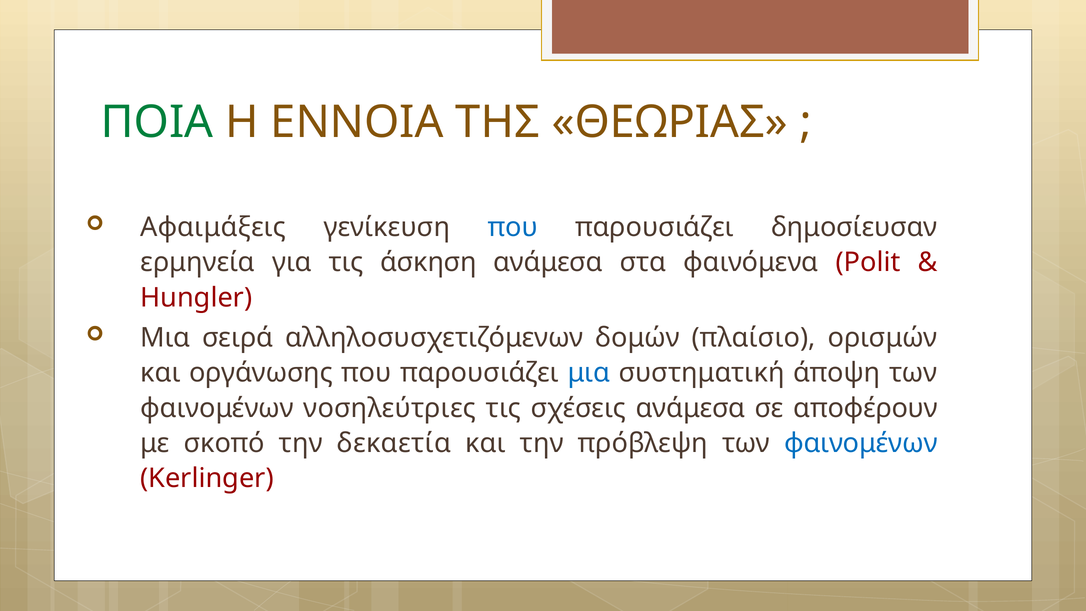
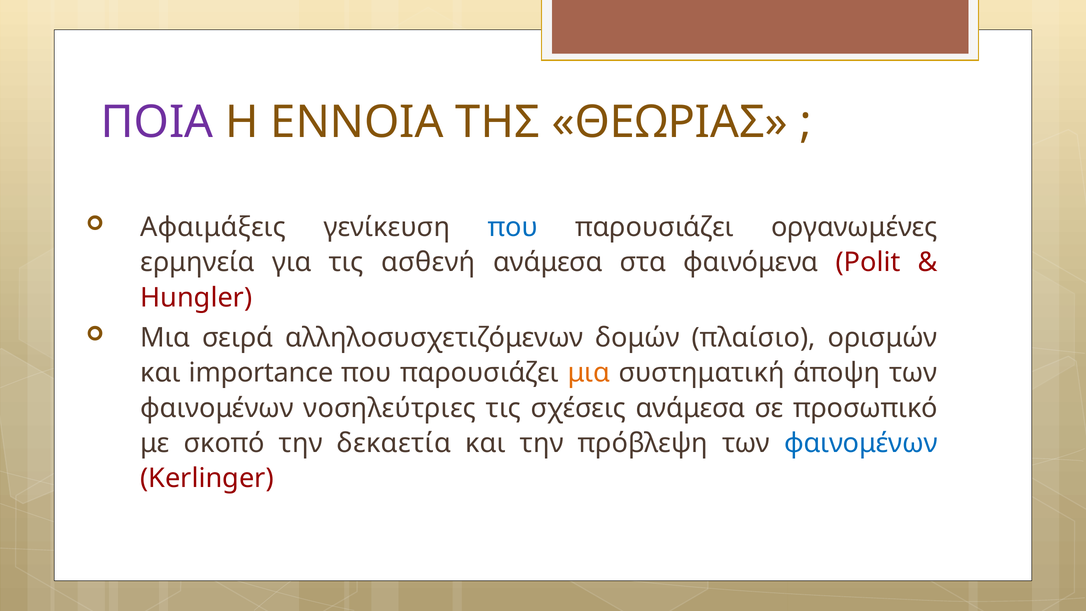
ΠΟΙΑ colour: green -> purple
δημοσίευσαν: δημοσίευσαν -> οργανωμένες
άσκηση: άσκηση -> ασθενή
οργάνωσης: οργάνωσης -> importance
μια at (589, 373) colour: blue -> orange
αποφέρουν: αποφέρουν -> προσωπικό
